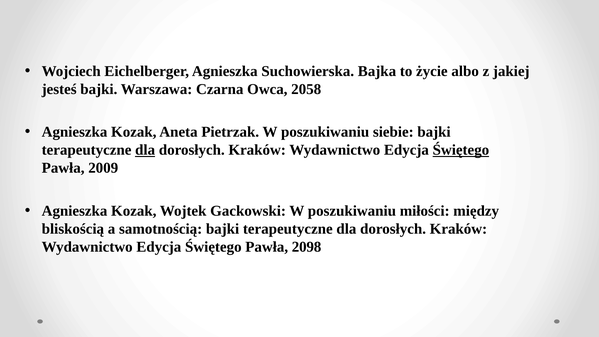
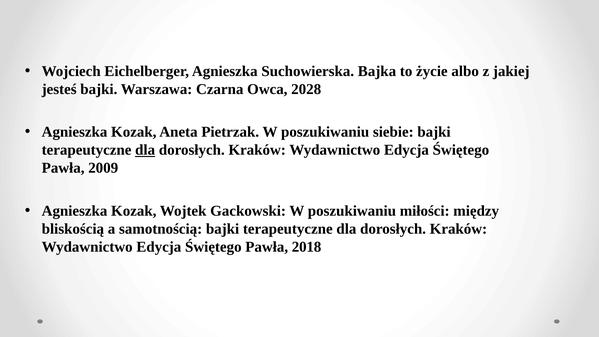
2058: 2058 -> 2028
Świętego at (461, 150) underline: present -> none
2098: 2098 -> 2018
